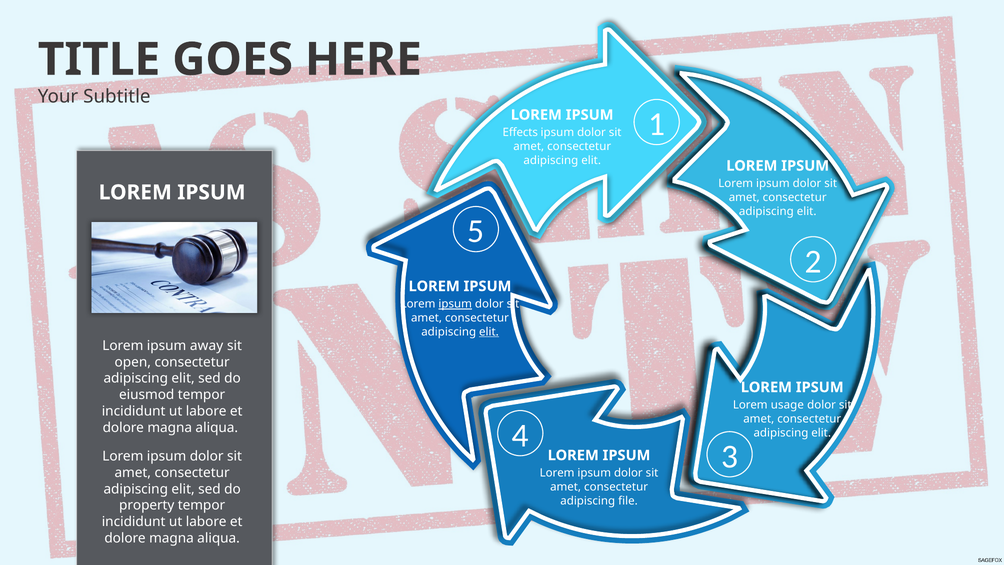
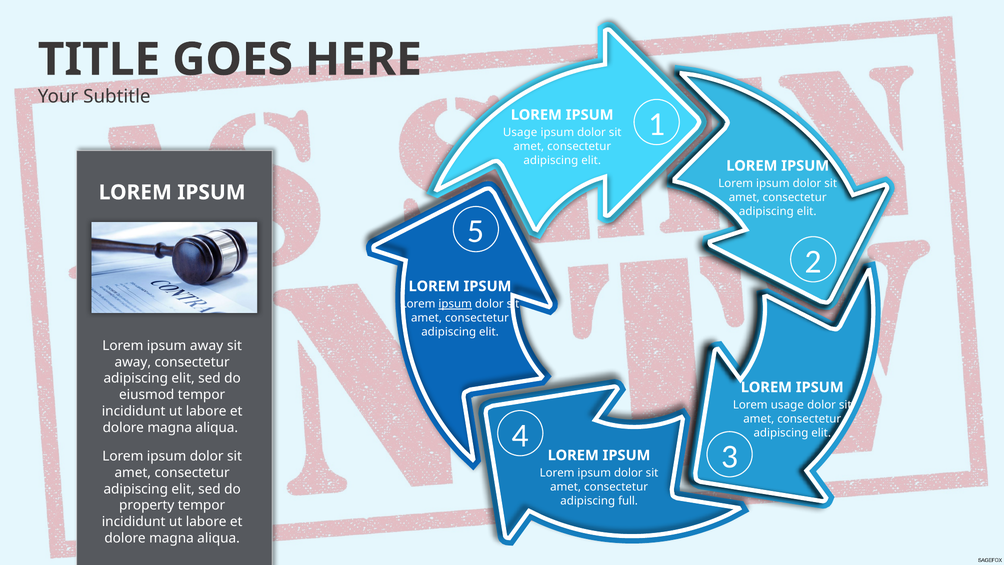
Effects at (520, 133): Effects -> Usage
elit at (489, 332) underline: present -> none
open at (133, 362): open -> away
file: file -> full
